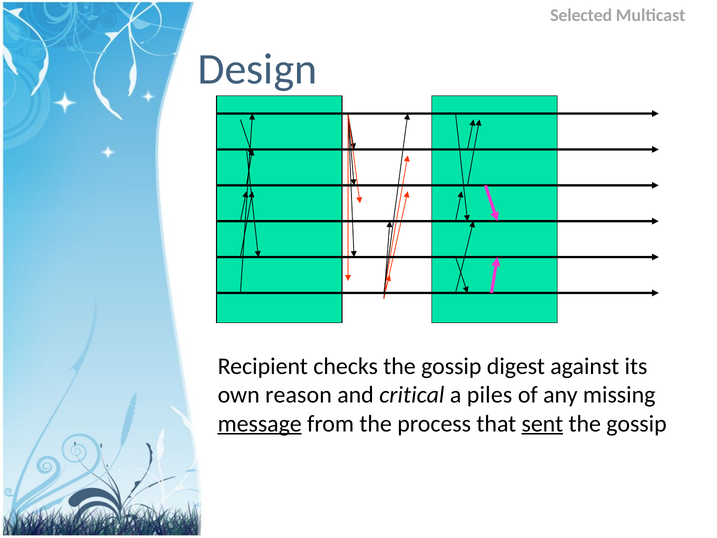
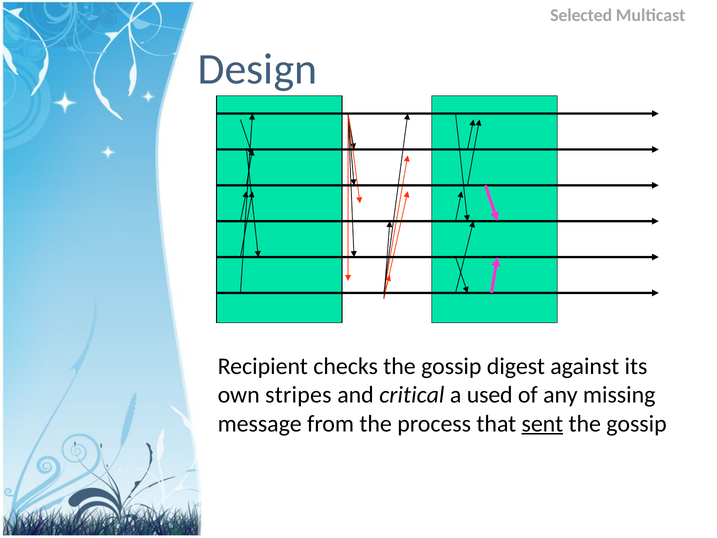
reason: reason -> stripes
piles: piles -> used
message underline: present -> none
